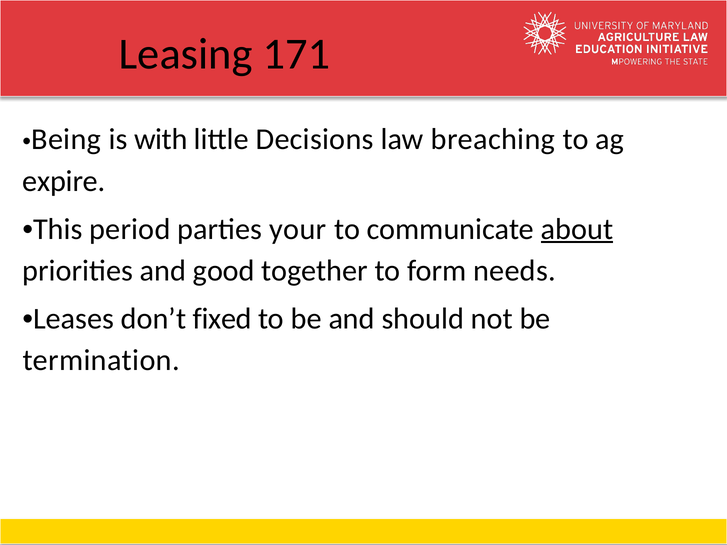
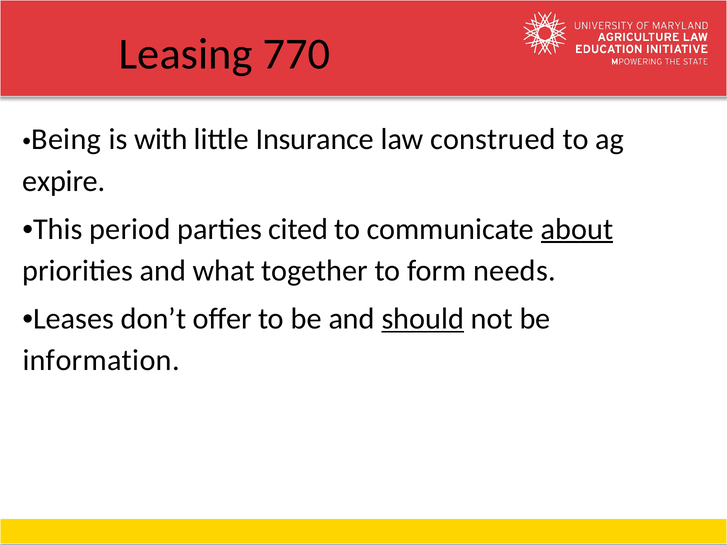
171: 171 -> 770
Decisions: Decisions -> Insurance
breaching: breaching -> construed
your: your -> cited
good: good -> what
fixed: fixed -> offer
should underline: none -> present
termination: termination -> information
